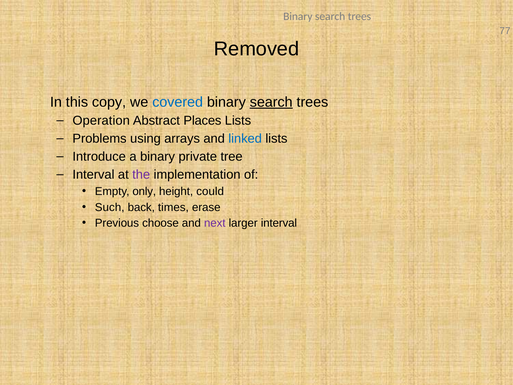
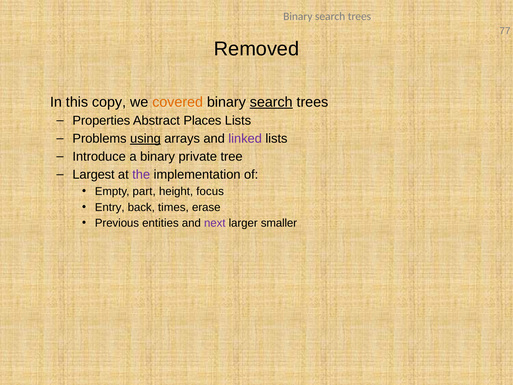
covered colour: blue -> orange
Operation: Operation -> Properties
using underline: none -> present
linked colour: blue -> purple
Interval at (93, 174): Interval -> Largest
only: only -> part
could: could -> focus
Such: Such -> Entry
choose: choose -> entities
larger interval: interval -> smaller
